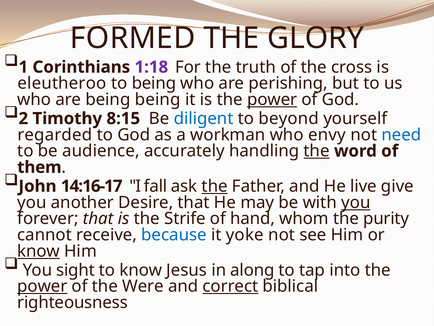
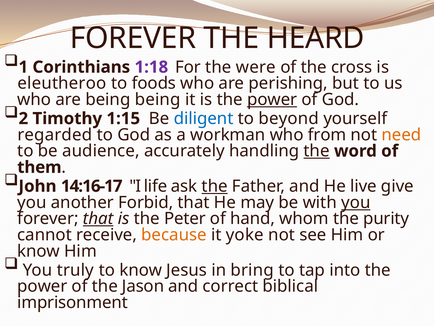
FORMED at (133, 38): FORMED -> FOREVER
GLORY: GLORY -> HEARD
truth: truth -> were
to being: being -> foods
8:15: 8:15 -> 1:15
envy: envy -> from
need colour: blue -> orange
fall: fall -> life
Desire: Desire -> Forbid
that at (98, 218) underline: none -> present
Strife: Strife -> Peter
because colour: blue -> orange
know at (39, 251) underline: present -> none
sight: sight -> truly
along: along -> bring
power at (42, 286) underline: present -> none
Were: Were -> Jason
correct underline: present -> none
righteousness: righteousness -> imprisonment
